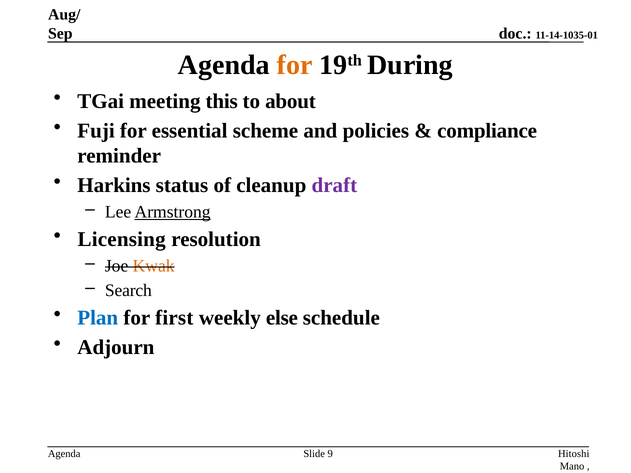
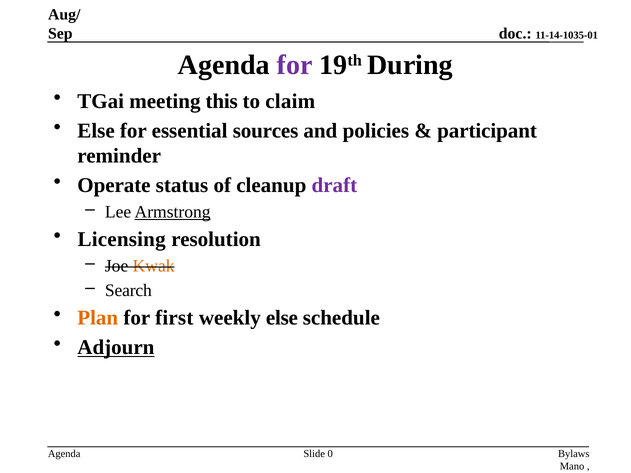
for at (295, 65) colour: orange -> purple
about: about -> claim
Fuji at (96, 131): Fuji -> Else
scheme: scheme -> sources
compliance: compliance -> participant
Harkins: Harkins -> Operate
Plan colour: blue -> orange
Adjourn underline: none -> present
9: 9 -> 0
Hitoshi: Hitoshi -> Bylaws
